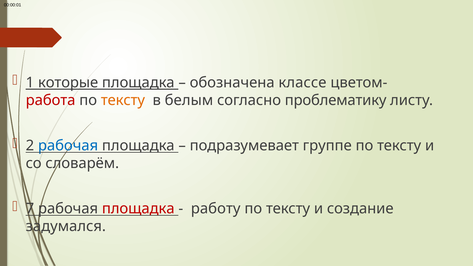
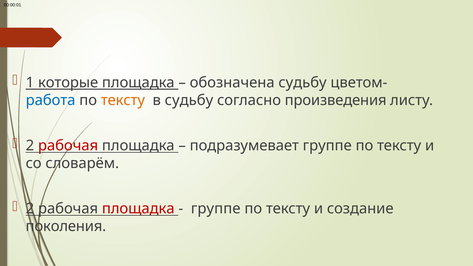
обозначена классе: классе -> судьбу
работа colour: red -> blue
в белым: белым -> судьбу
проблематику: проблематику -> произведения
рабочая at (68, 146) colour: blue -> red
7 at (30, 209): 7 -> 2
работу at (216, 209): работу -> группе
задумался: задумался -> поколения
